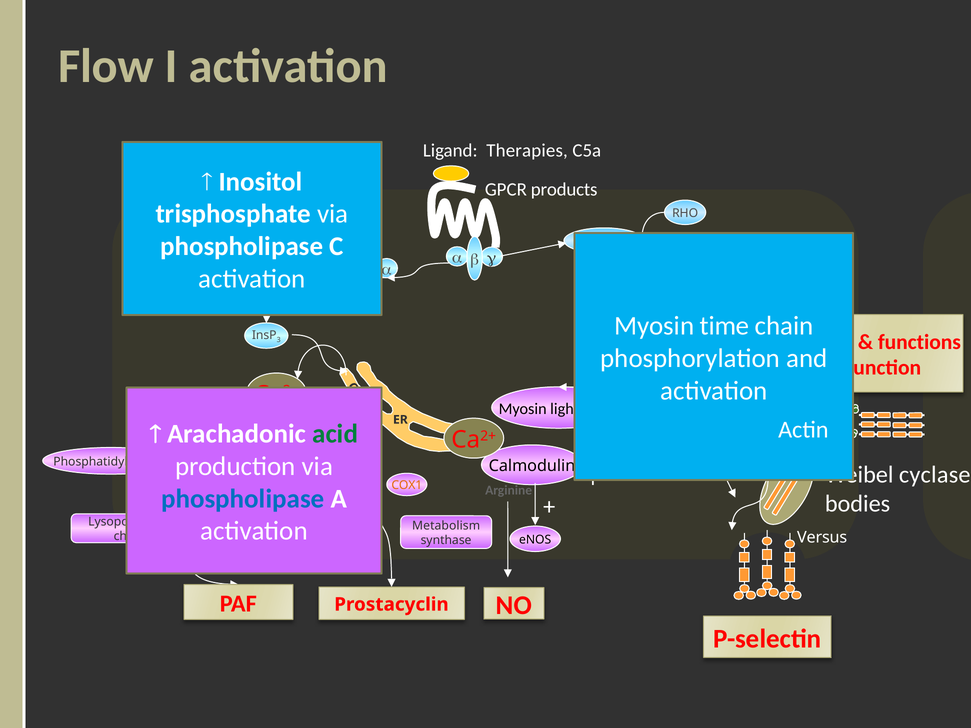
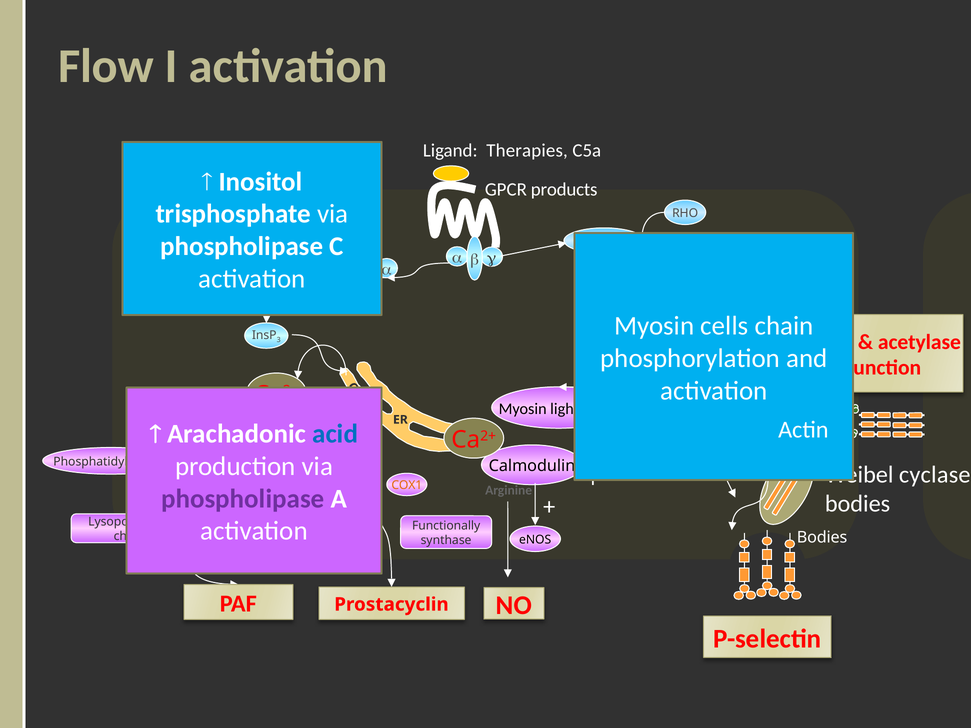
time: time -> cells
functions at (919, 342): functions -> acetylase
acid at (335, 434) colour: green -> blue
phospholipase at (243, 499) colour: blue -> purple
Metabolism: Metabolism -> Functionally
Versus at (822, 538): Versus -> Bodies
